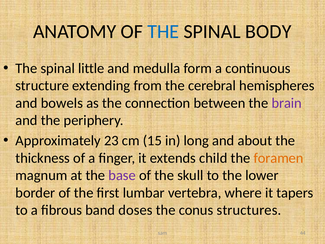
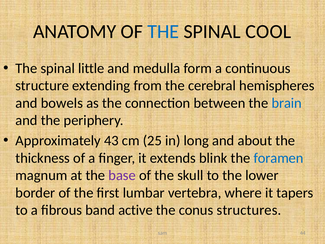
BODY: BODY -> COOL
brain colour: purple -> blue
23: 23 -> 43
15: 15 -> 25
child: child -> blink
foramen colour: orange -> blue
doses: doses -> active
